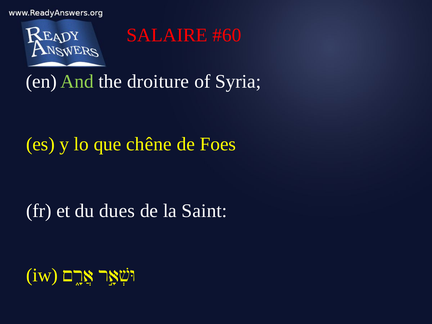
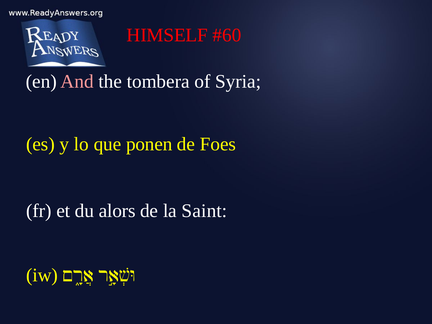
SALAIRE: SALAIRE -> HIMSELF
And colour: light green -> pink
droiture: droiture -> tombera
chêne: chêne -> ponen
dues: dues -> alors
